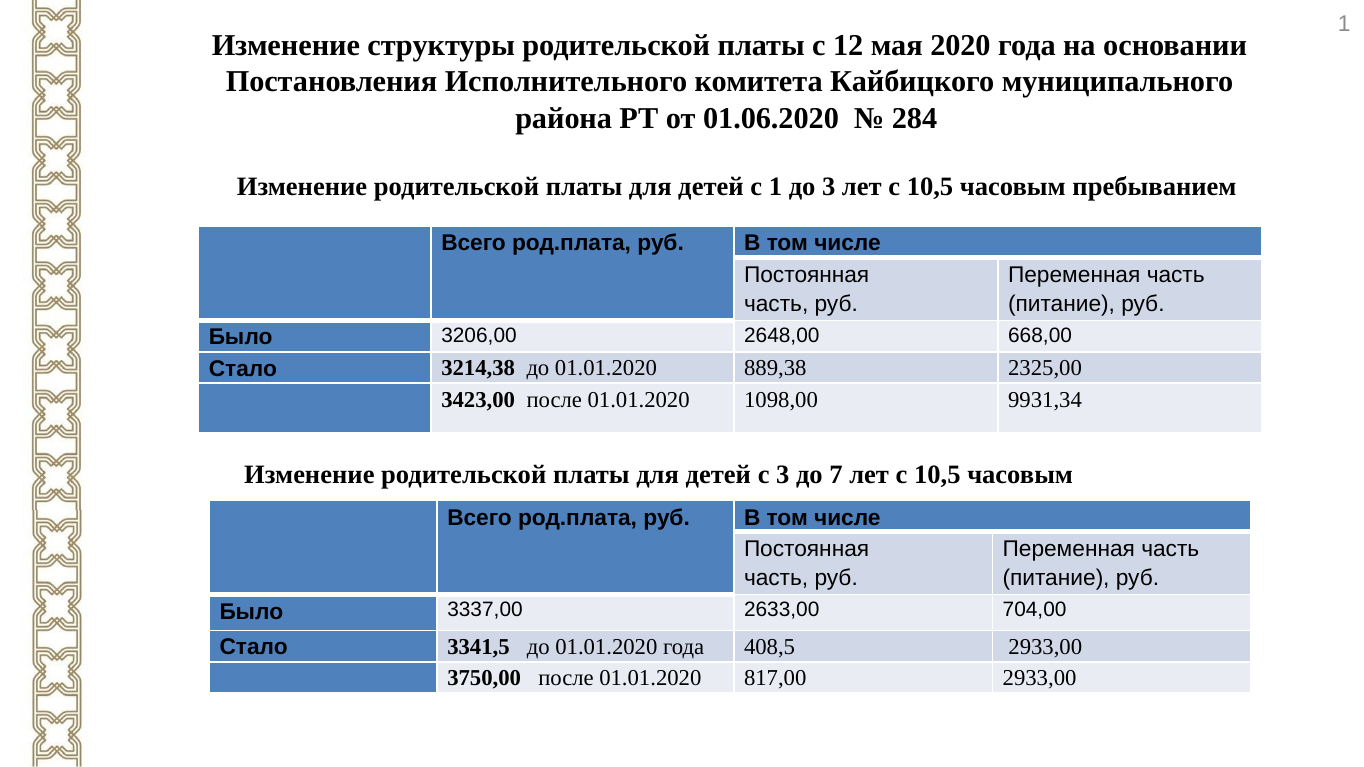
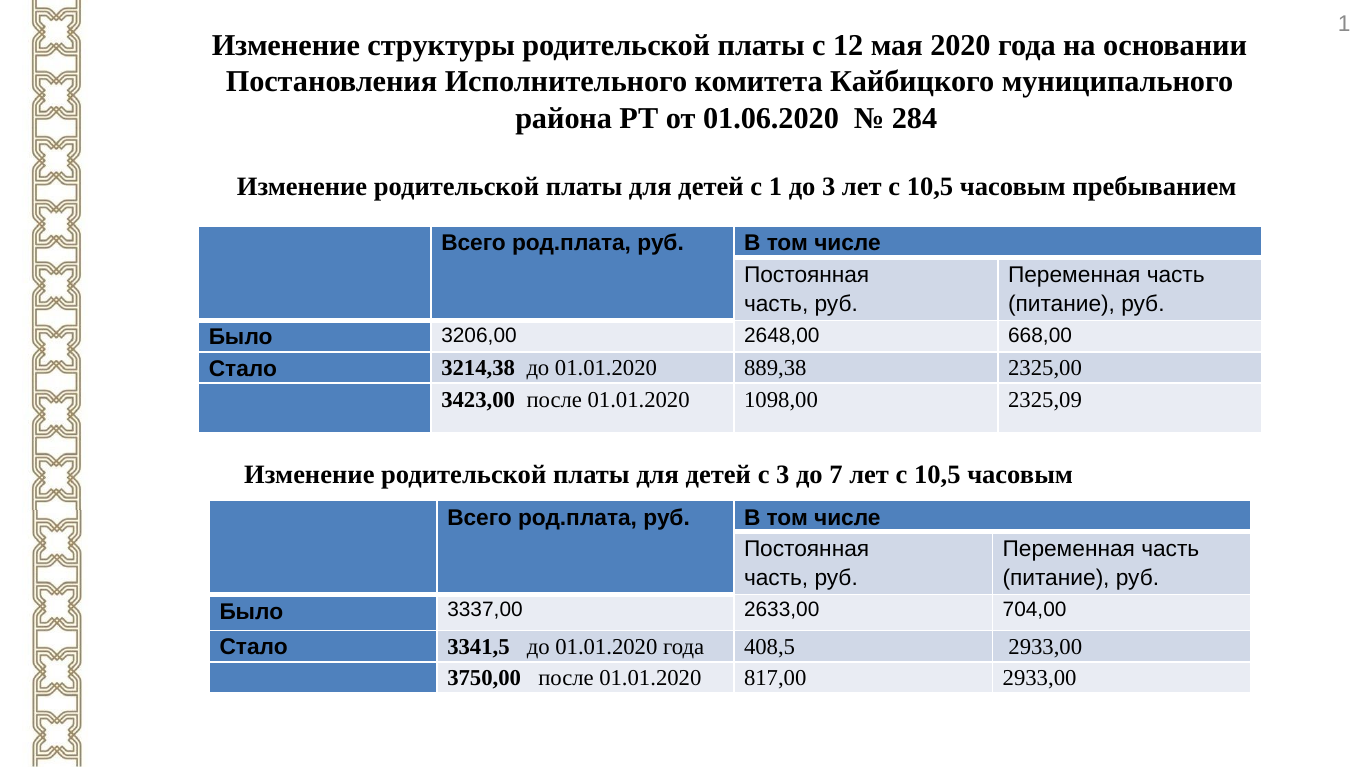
9931,34: 9931,34 -> 2325,09
